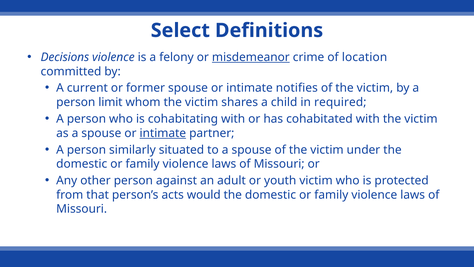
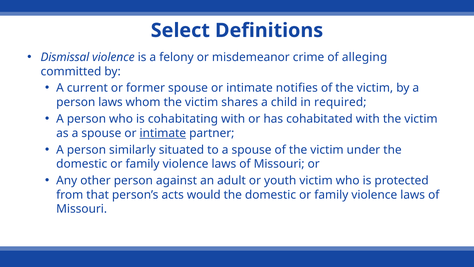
Decisions: Decisions -> Dismissal
misdemeanor underline: present -> none
location: location -> alleging
person limit: limit -> laws
